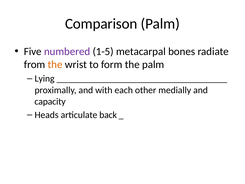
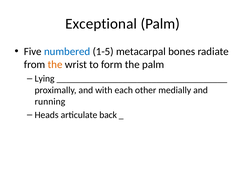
Comparison: Comparison -> Exceptional
numbered colour: purple -> blue
capacity: capacity -> running
